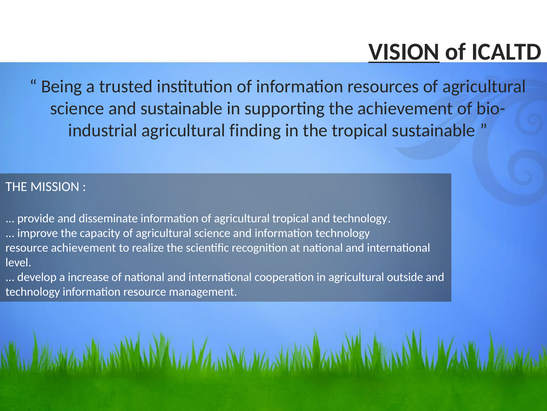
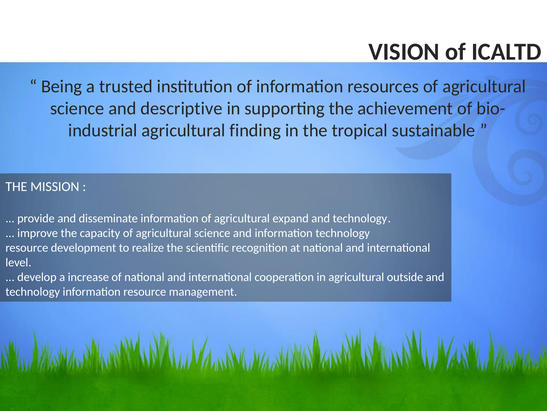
VISION underline: present -> none
and sustainable: sustainable -> descriptive
agricultural tropical: tropical -> expand
resource achievement: achievement -> development
